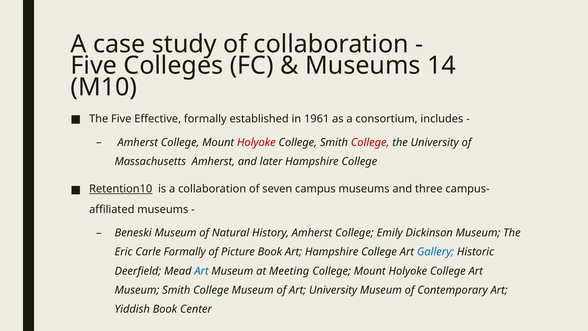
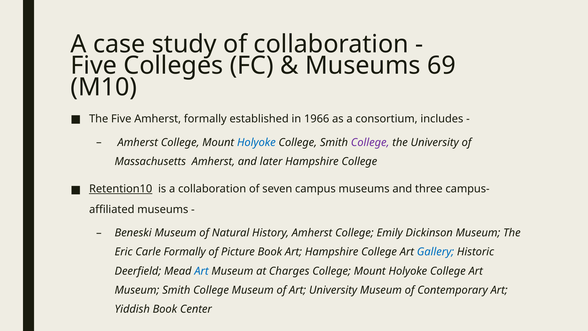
14: 14 -> 69
Five Effective: Effective -> Amherst
1961: 1961 -> 1966
Holyoke at (256, 142) colour: red -> blue
College at (370, 142) colour: red -> purple
Meeting: Meeting -> Charges
